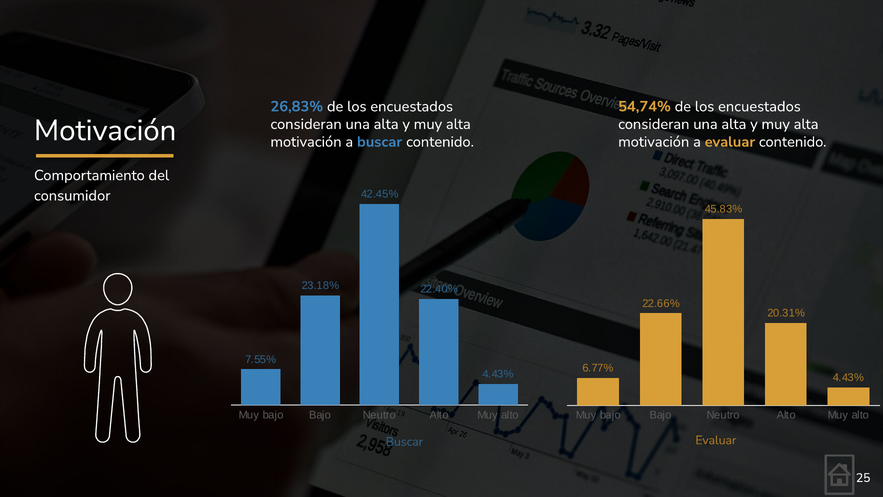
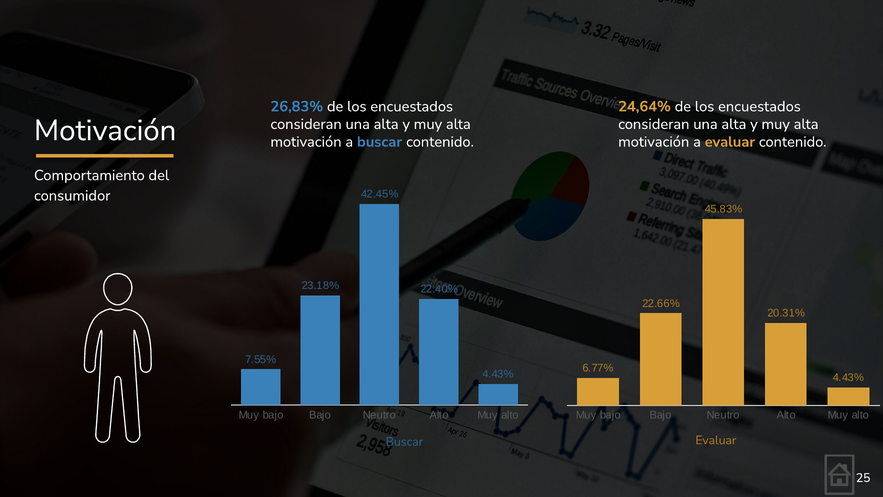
54,74%: 54,74% -> 24,64%
